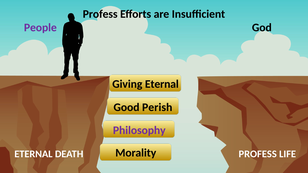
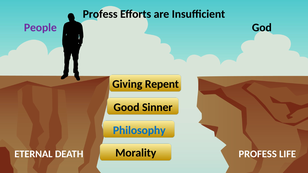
Giving Eternal: Eternal -> Repent
Perish: Perish -> Sinner
Philosophy colour: purple -> blue
